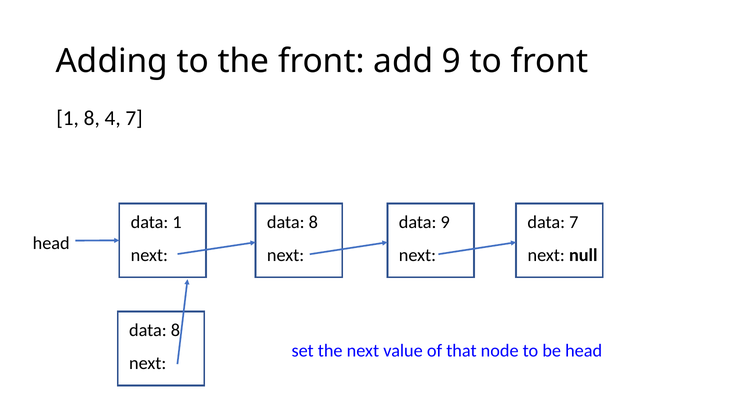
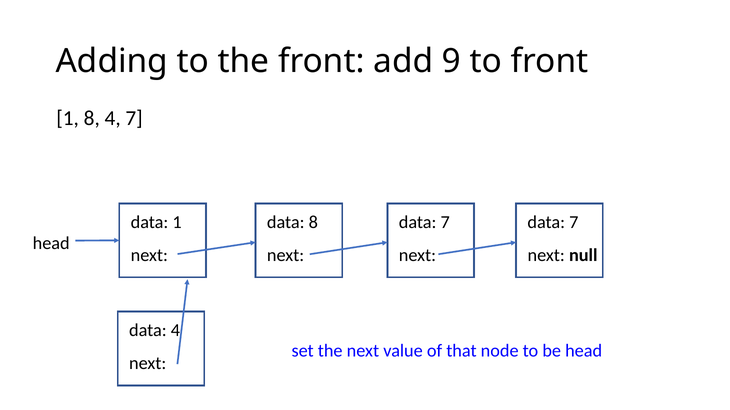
9 at (445, 222): 9 -> 7
8 at (175, 331): 8 -> 4
